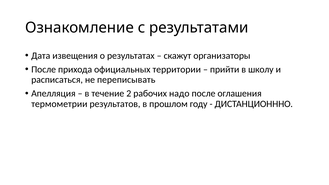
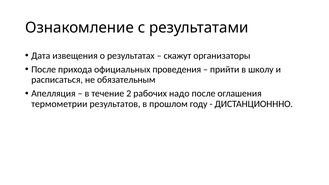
территории: территории -> проведения
переписывать: переписывать -> обязательным
